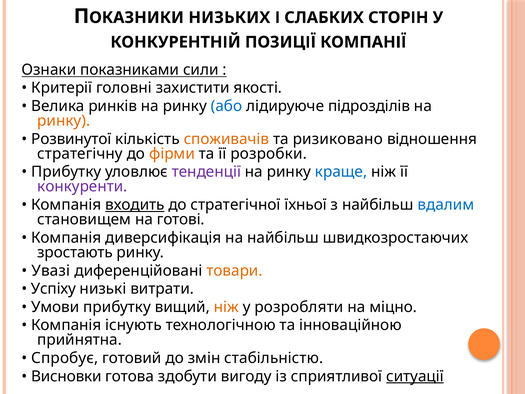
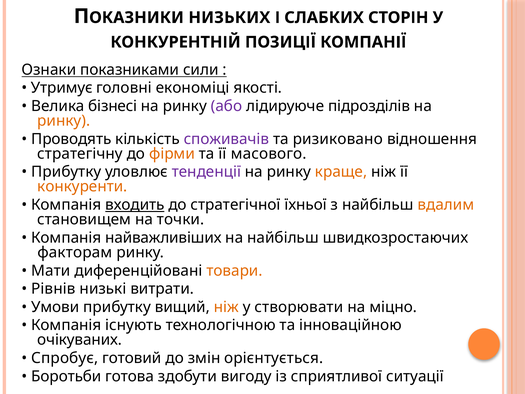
Критерії: Критерії -> Утримує
захистити: захистити -> економіці
ринків: ринків -> бізнесі
або colour: blue -> purple
Розвинутої: Розвинутої -> Проводять
споживачів colour: orange -> purple
розробки: розробки -> масового
краще colour: blue -> orange
конкуренти colour: purple -> orange
вдалим colour: blue -> orange
готові: готові -> точки
диверсифікація: диверсифікація -> найважливіших
зростають: зростають -> факторам
Увазі: Увазі -> Мати
Успіху: Успіху -> Рівнів
розробляти: розробляти -> створювати
прийнятна: прийнятна -> очікуваних
стабільністю: стабільністю -> орієнтується
Висновки: Висновки -> Боротьби
ситуації underline: present -> none
